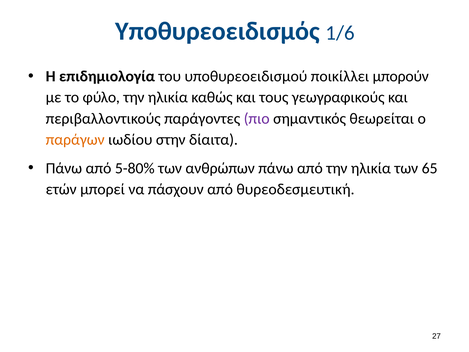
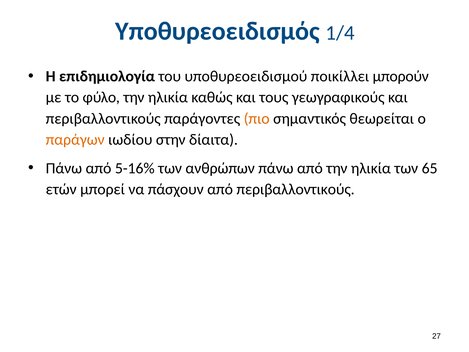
1/6: 1/6 -> 1/4
πιο colour: purple -> orange
5-80%: 5-80% -> 5-16%
από θυρεοδεσμευτική: θυρεοδεσμευτική -> περιβαλλοντικούς
